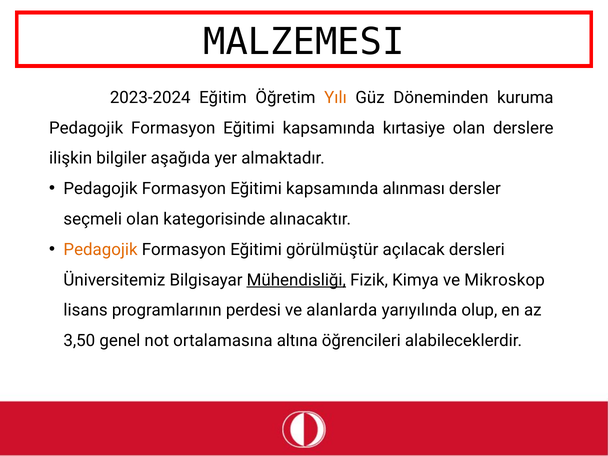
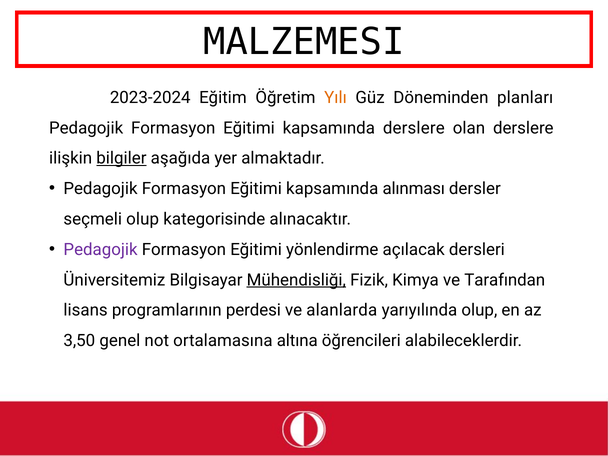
kuruma: kuruma -> planları
kapsamında kırtasiye: kırtasiye -> derslere
bilgiler underline: none -> present
seçmeli olan: olan -> olup
Pedagojik at (101, 250) colour: orange -> purple
görülmüştür: görülmüştür -> yönlendirme
Mikroskop: Mikroskop -> Tarafından
